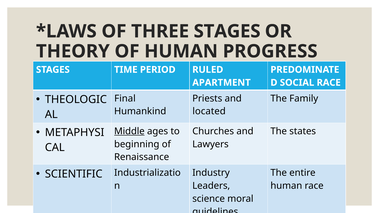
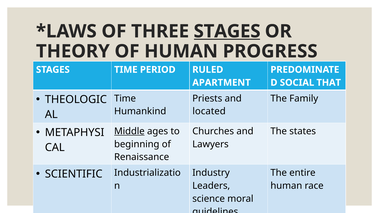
STAGES at (227, 31) underline: none -> present
SOCIAL RACE: RACE -> THAT
Final at (125, 98): Final -> Time
